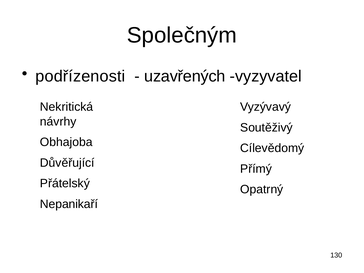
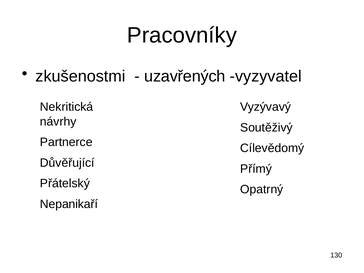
Společným: Společným -> Pracovníky
podřízenosti: podřízenosti -> zkušenostmi
Obhajoba: Obhajoba -> Partnerce
